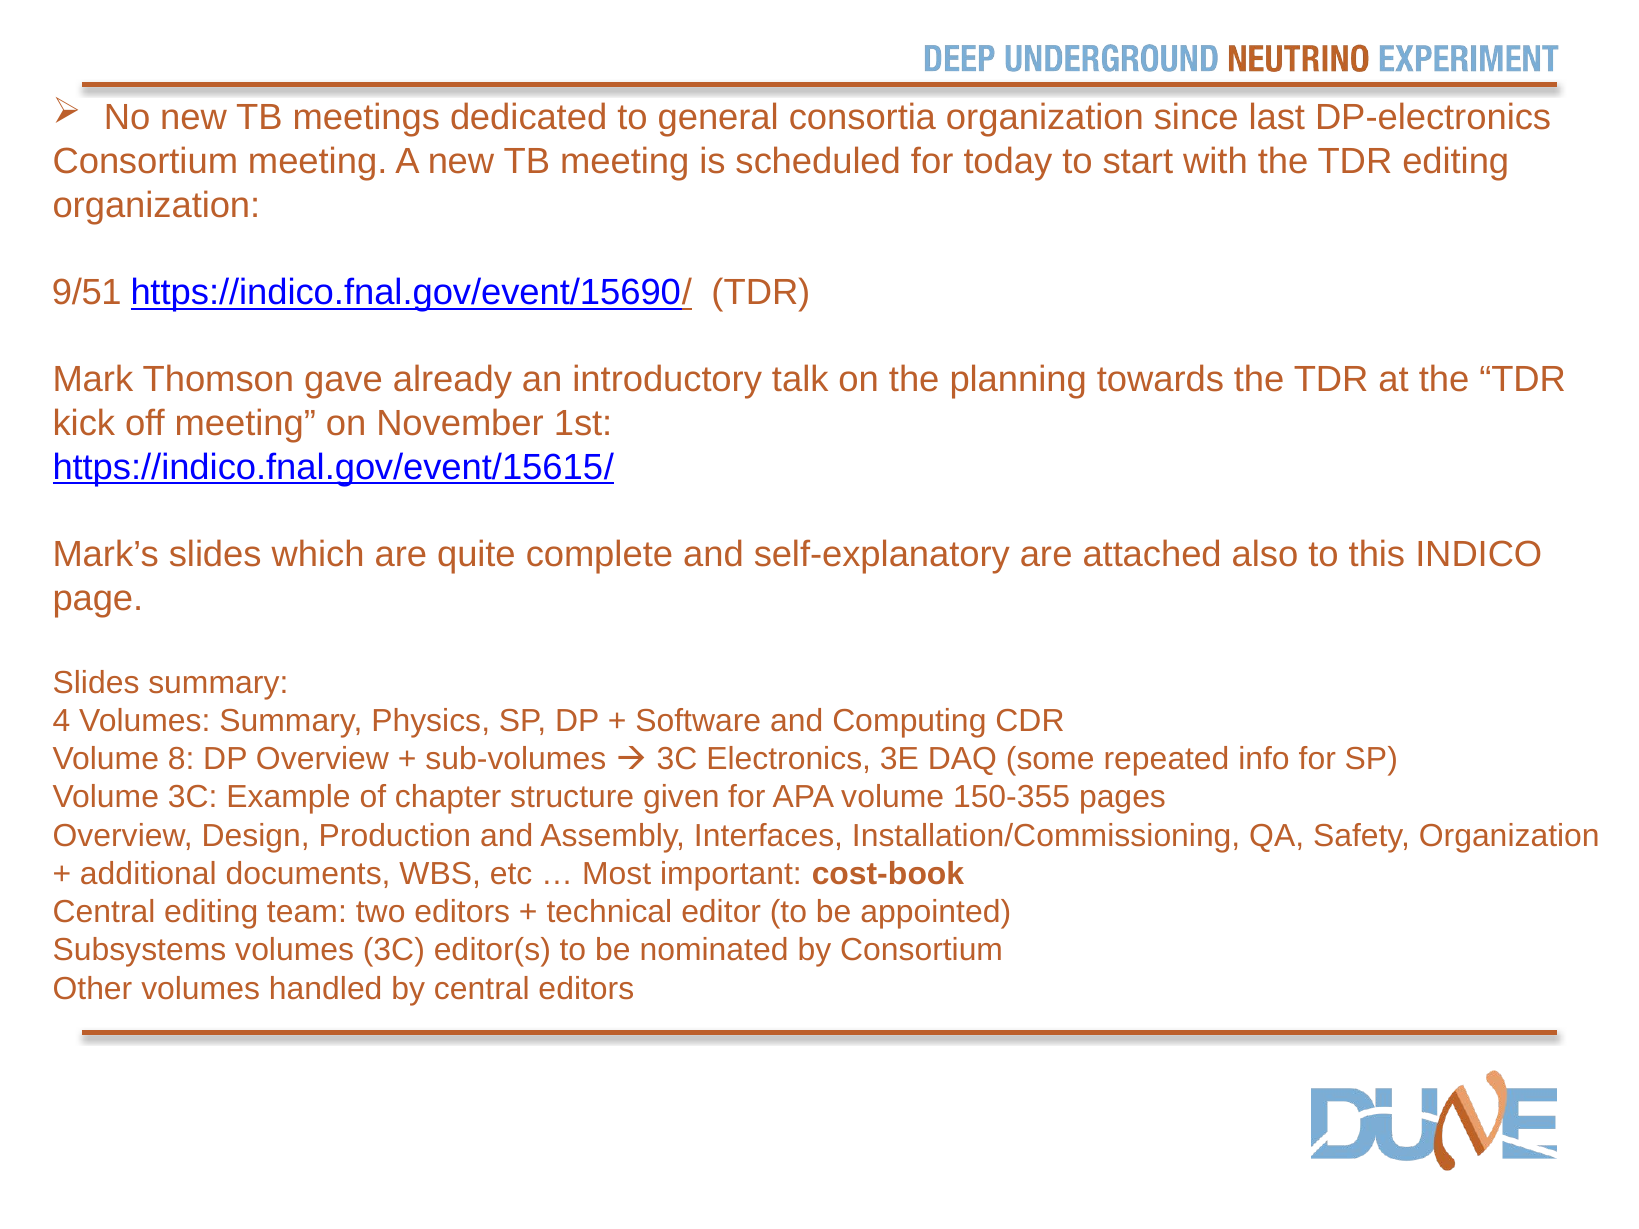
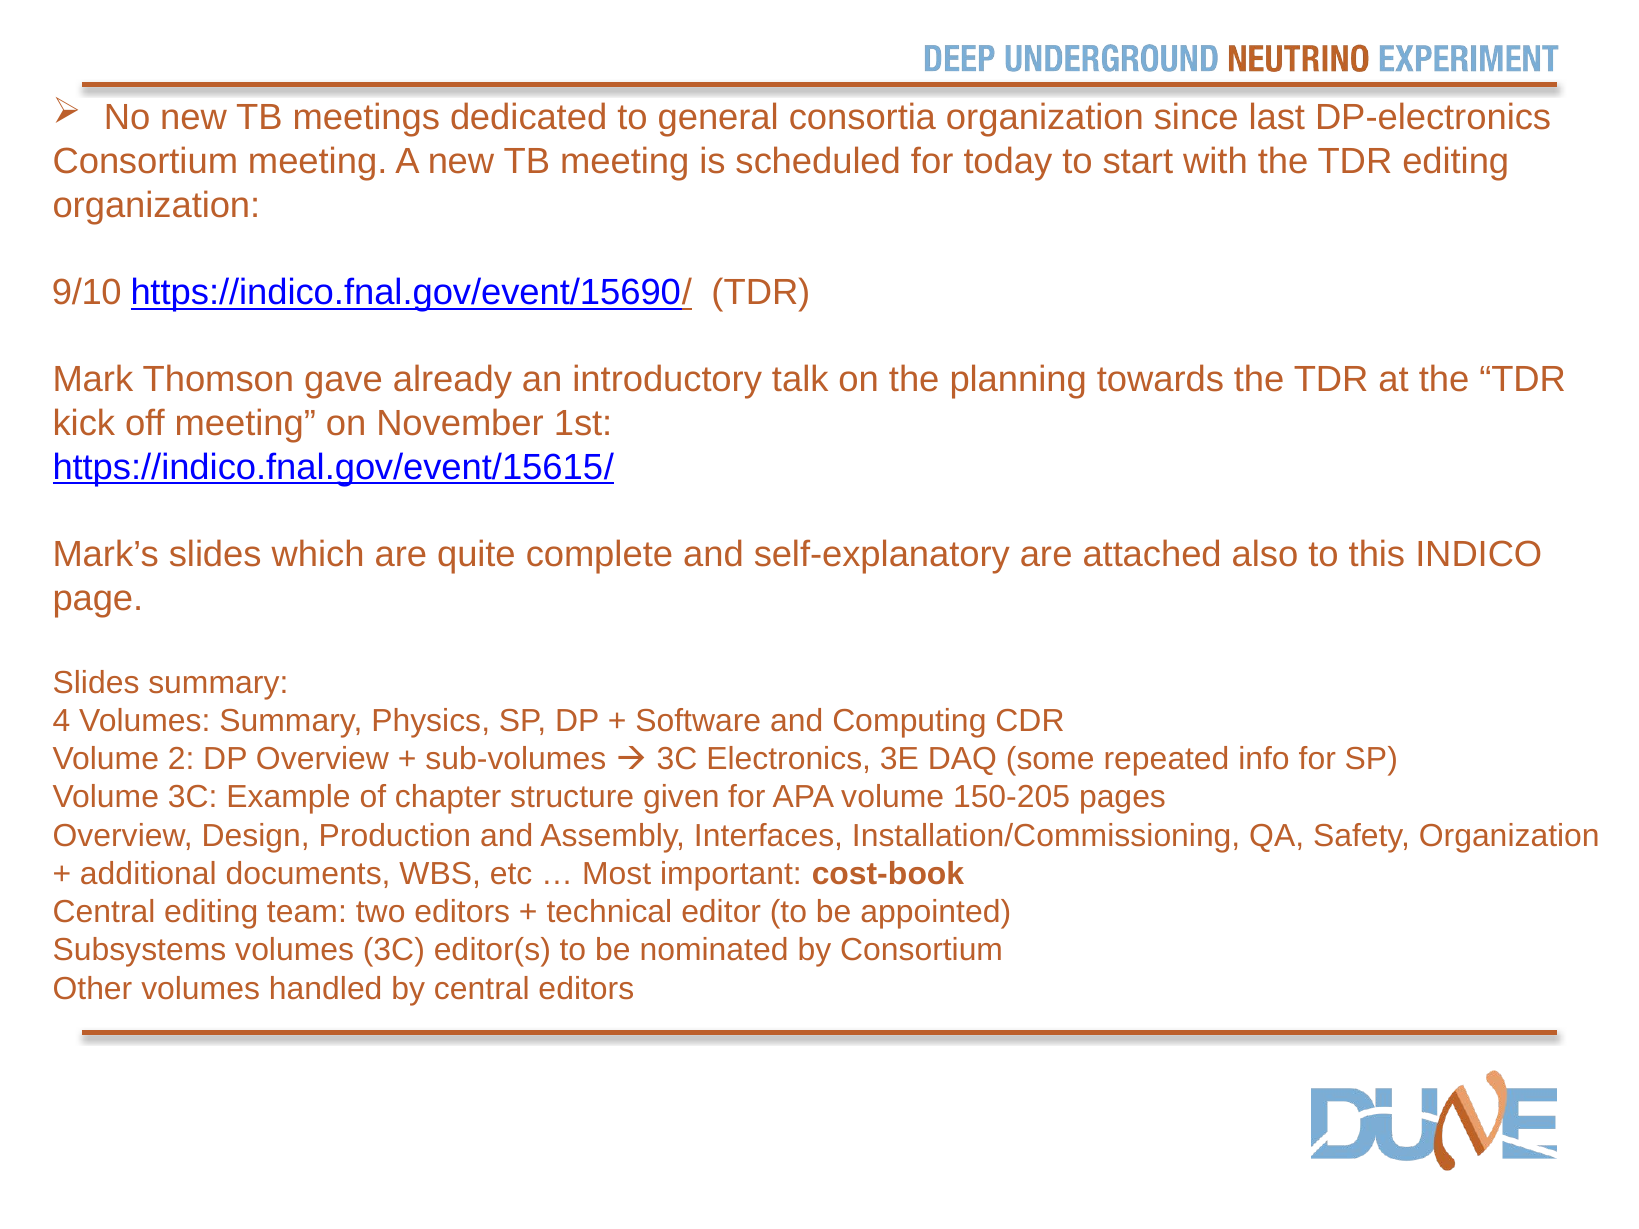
9/51: 9/51 -> 9/10
8: 8 -> 2
150-355: 150-355 -> 150-205
